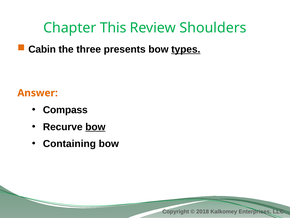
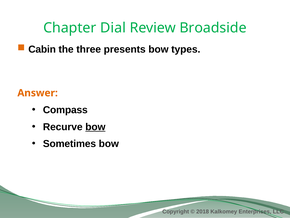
This: This -> Dial
Shoulders: Shoulders -> Broadside
types underline: present -> none
Containing: Containing -> Sometimes
